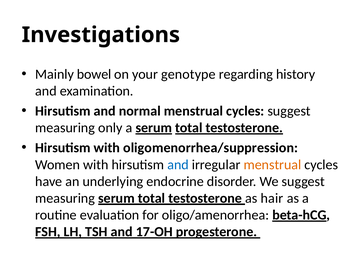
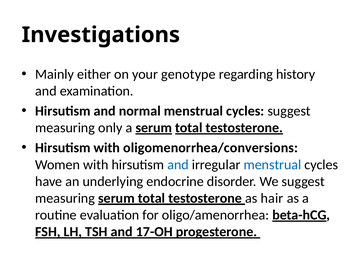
bowel: bowel -> either
oligomenorrhea/suppression: oligomenorrhea/suppression -> oligomenorrhea/conversions
menstrual at (272, 165) colour: orange -> blue
